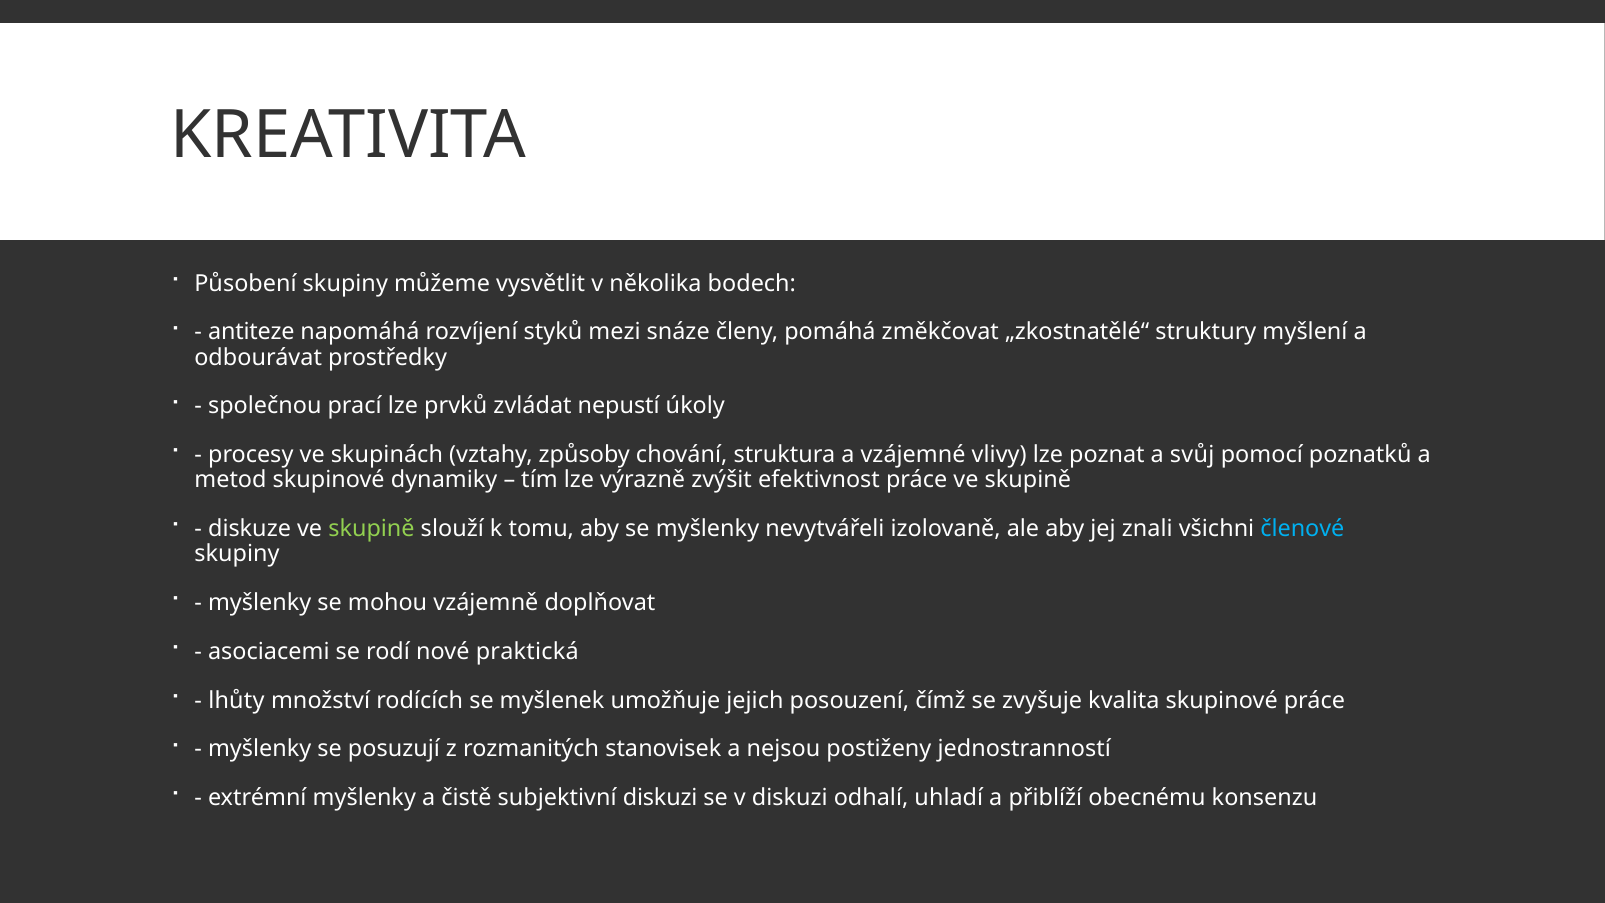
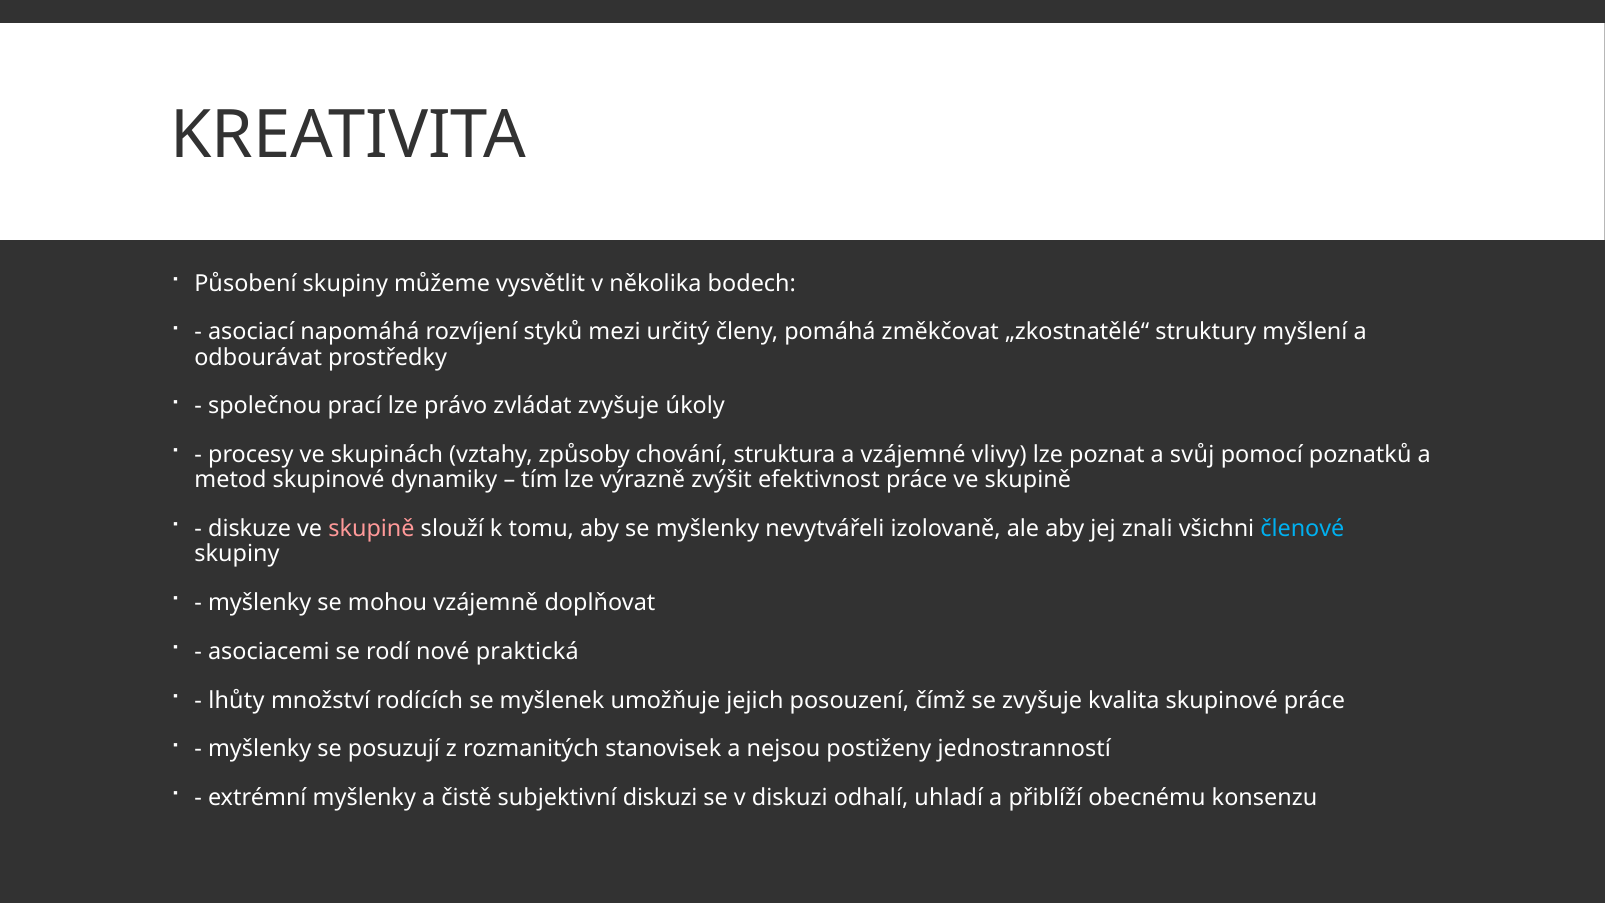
antiteze: antiteze -> asociací
snáze: snáze -> určitý
prvků: prvků -> právo
zvládat nepustí: nepustí -> zvyšuje
skupině at (371, 529) colour: light green -> pink
